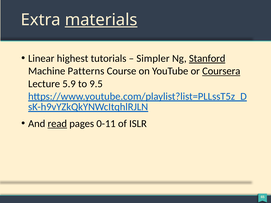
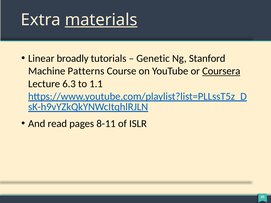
highest: highest -> broadly
Simpler: Simpler -> Genetic
Stanford underline: present -> none
5.9: 5.9 -> 6.3
9.5: 9.5 -> 1.1
read underline: present -> none
0-11: 0-11 -> 8-11
